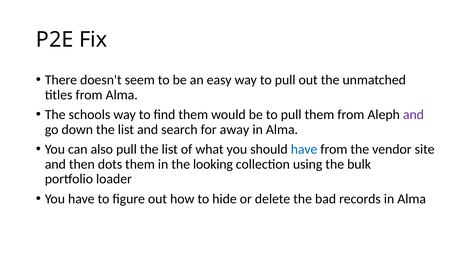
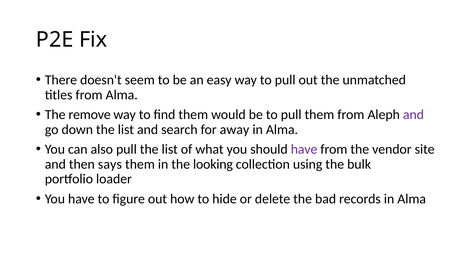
schools: schools -> remove
have at (304, 149) colour: blue -> purple
dots: dots -> says
